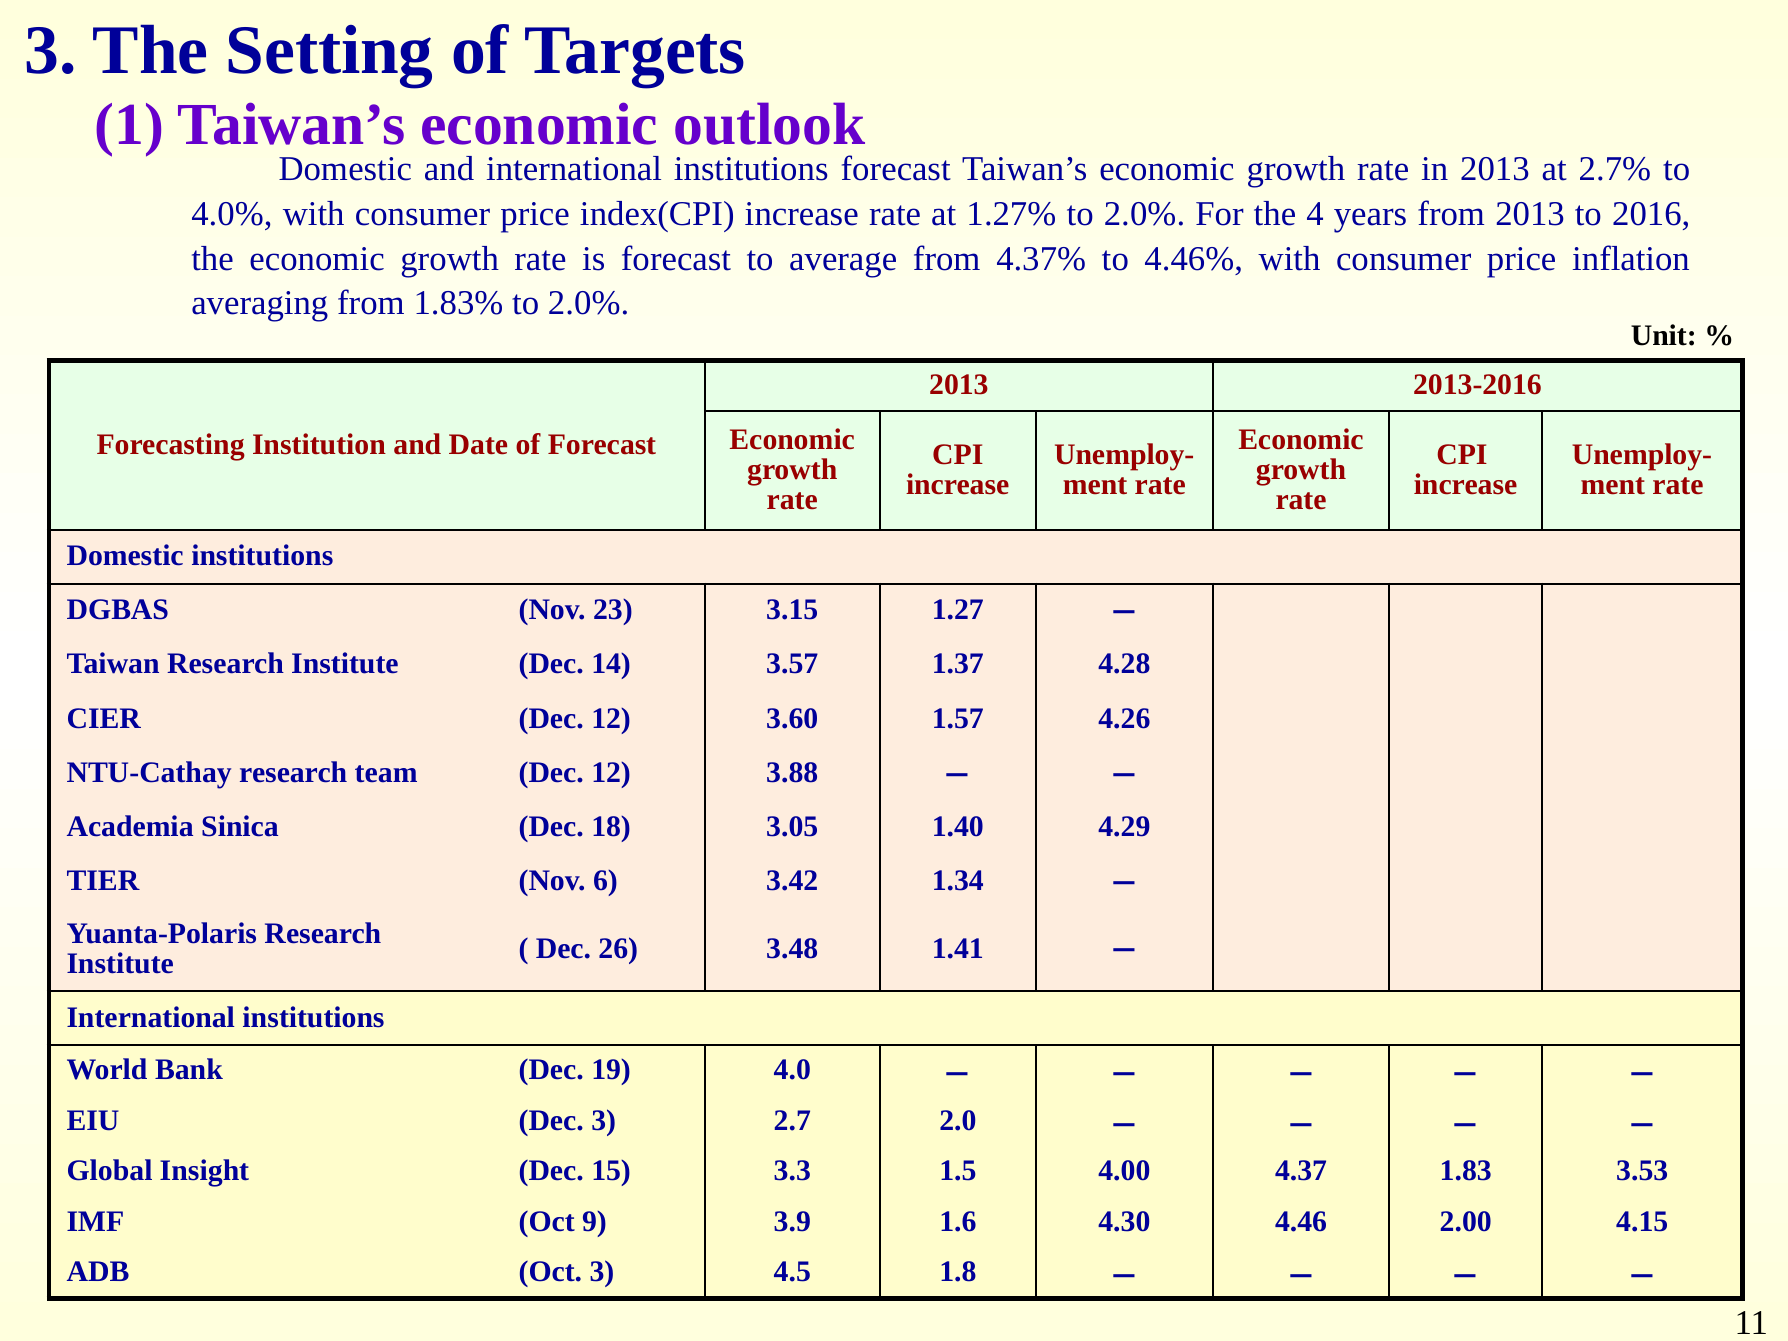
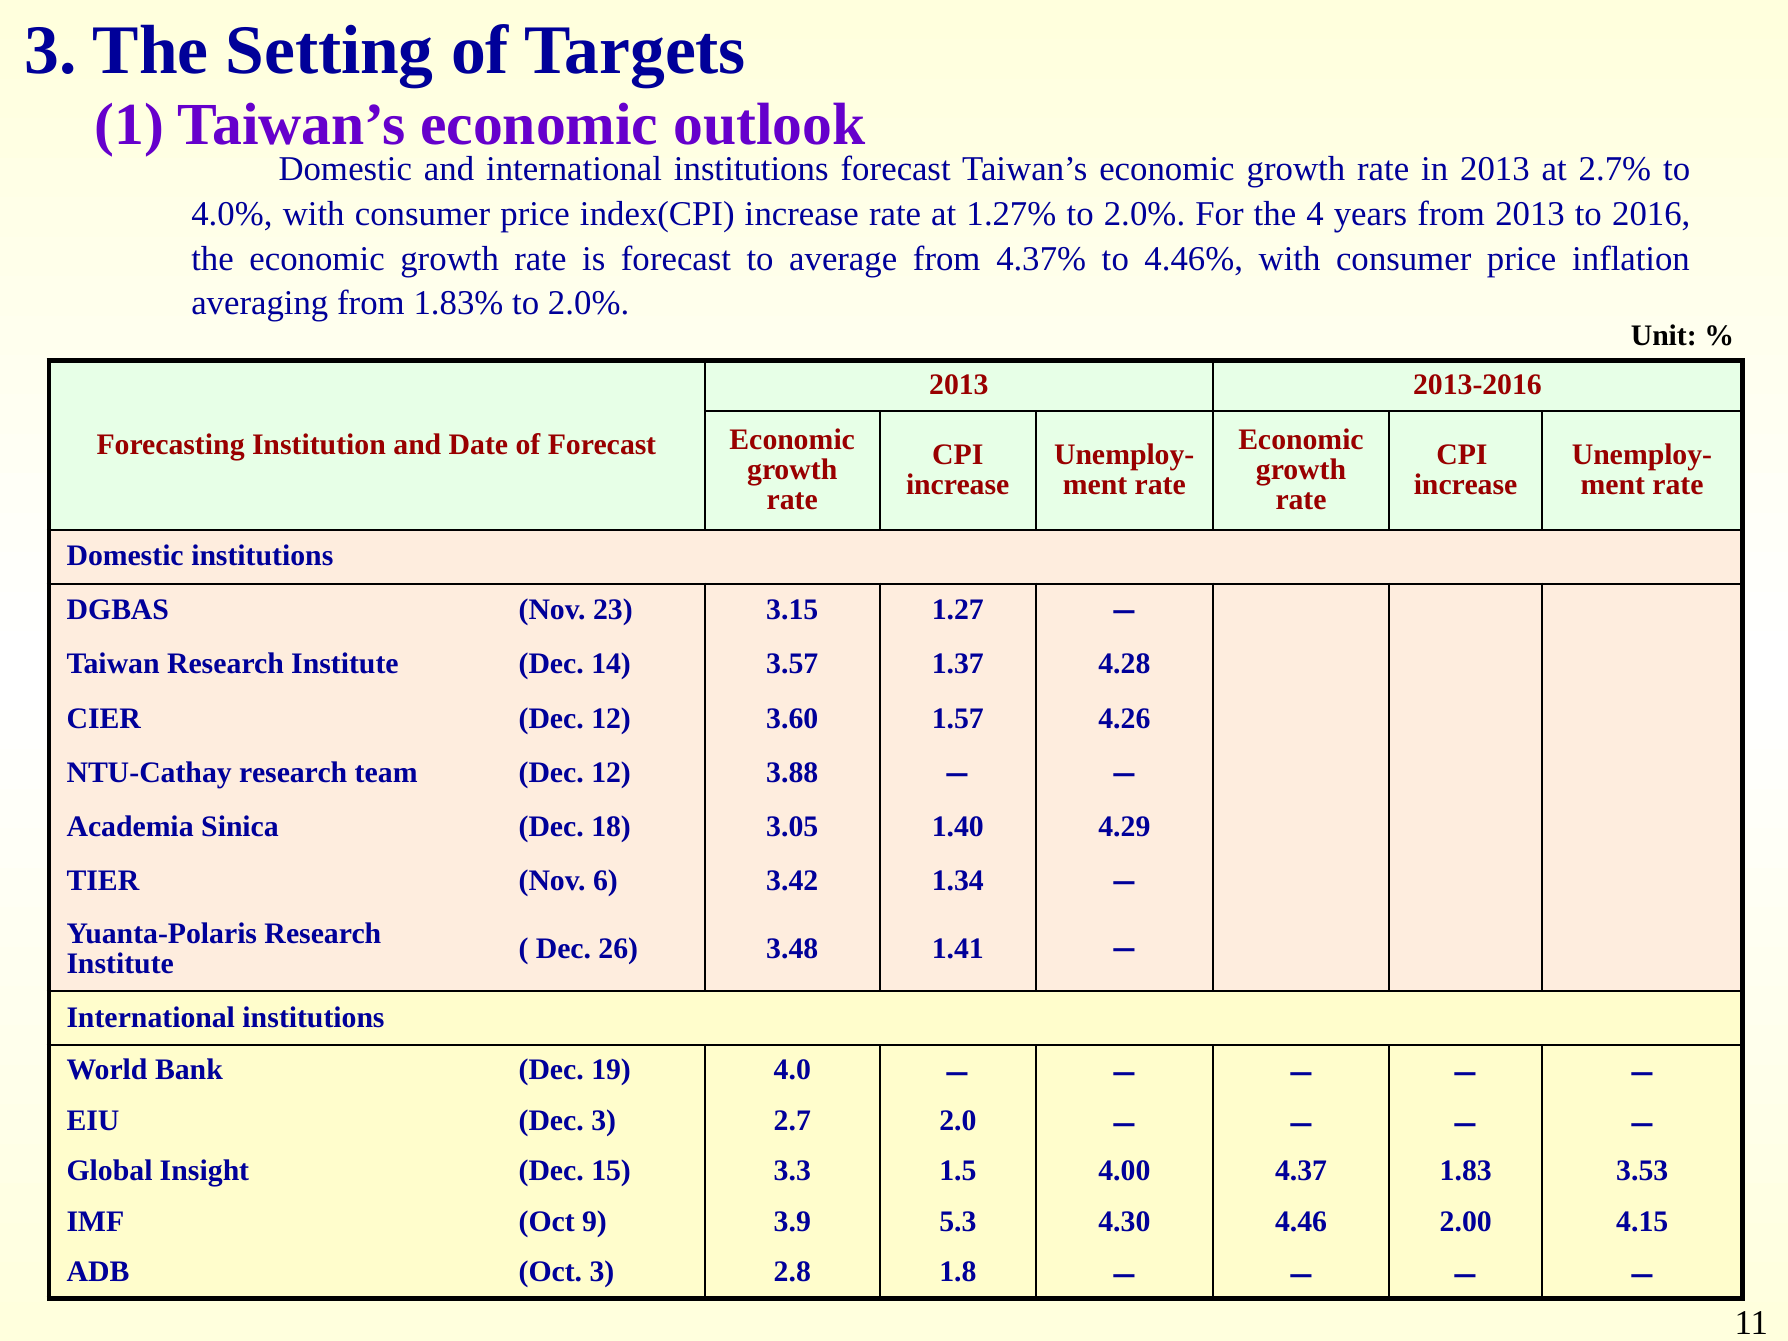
1.6: 1.6 -> 5.3
4.5: 4.5 -> 2.8
